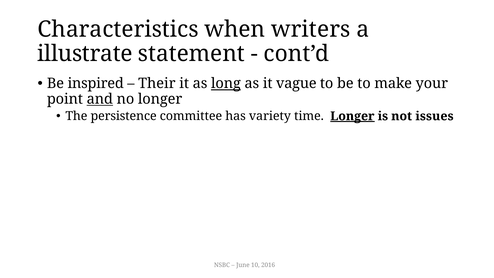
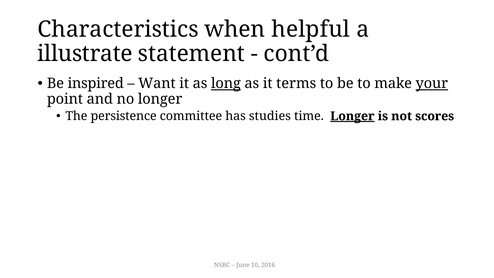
writers: writers -> helpful
Their: Their -> Want
vague: vague -> terms
your underline: none -> present
and underline: present -> none
variety: variety -> studies
issues: issues -> scores
